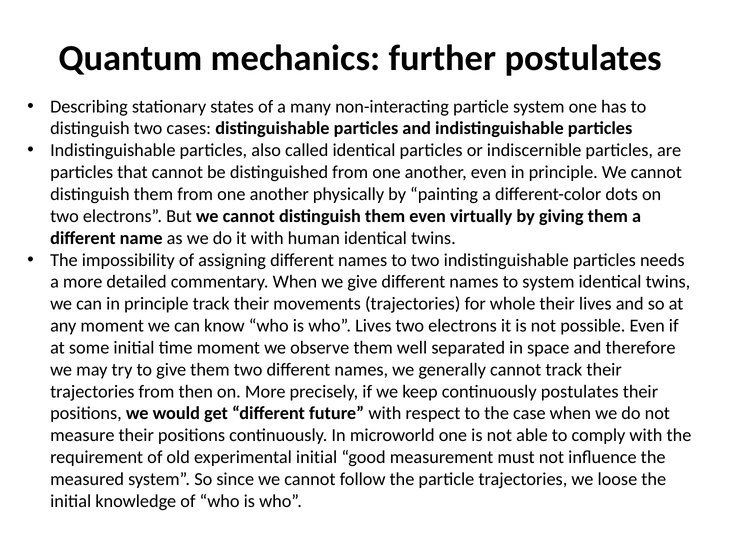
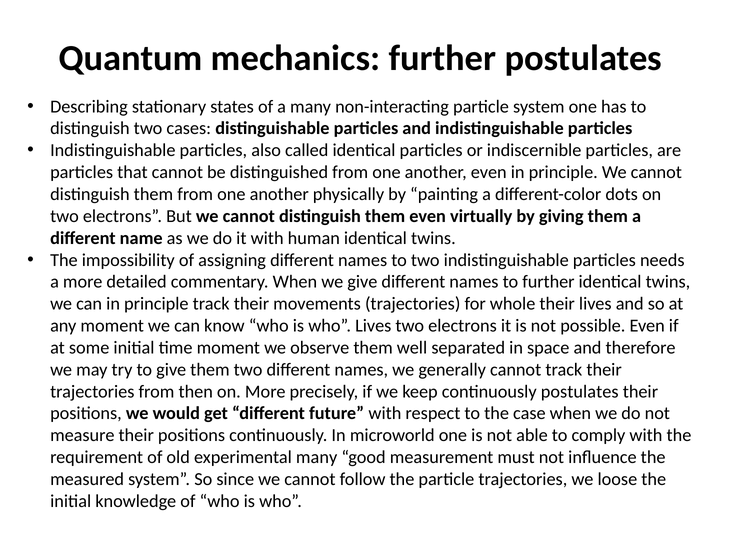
to system: system -> further
experimental initial: initial -> many
